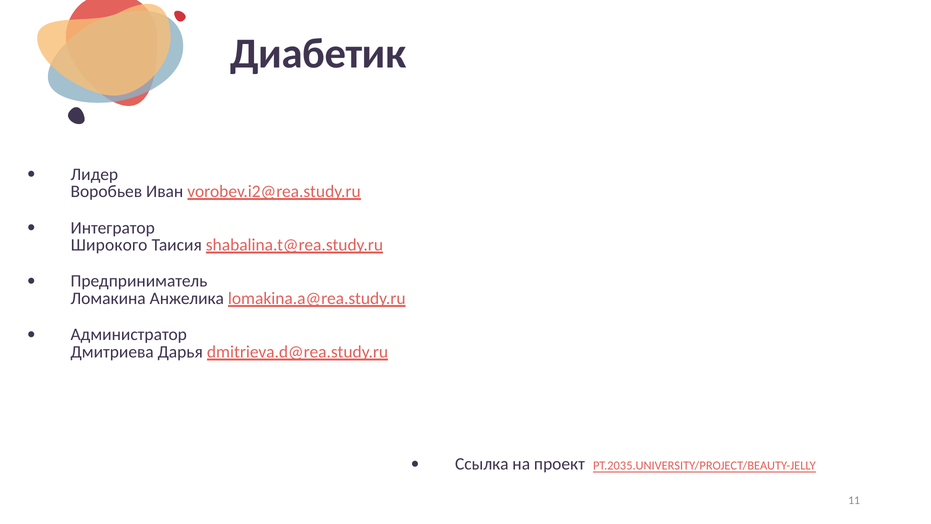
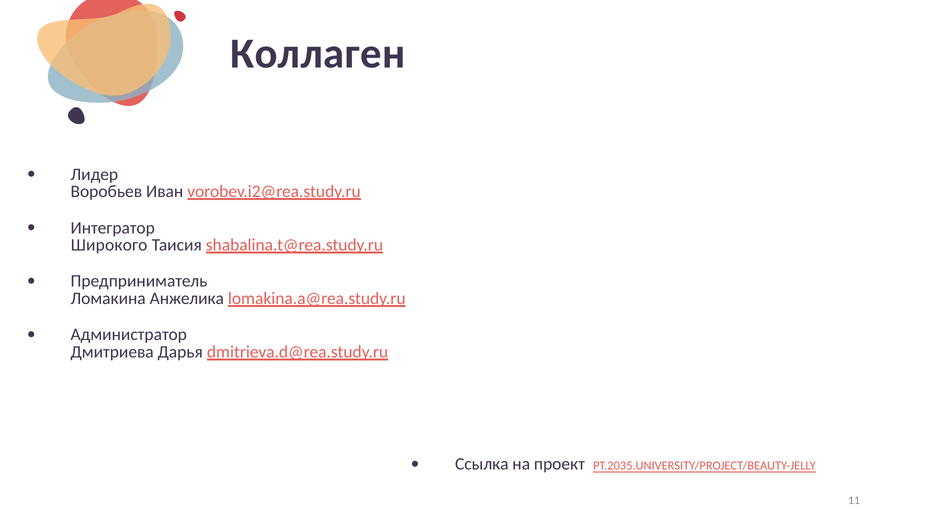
Диабетик: Диабетик -> Коллаген
